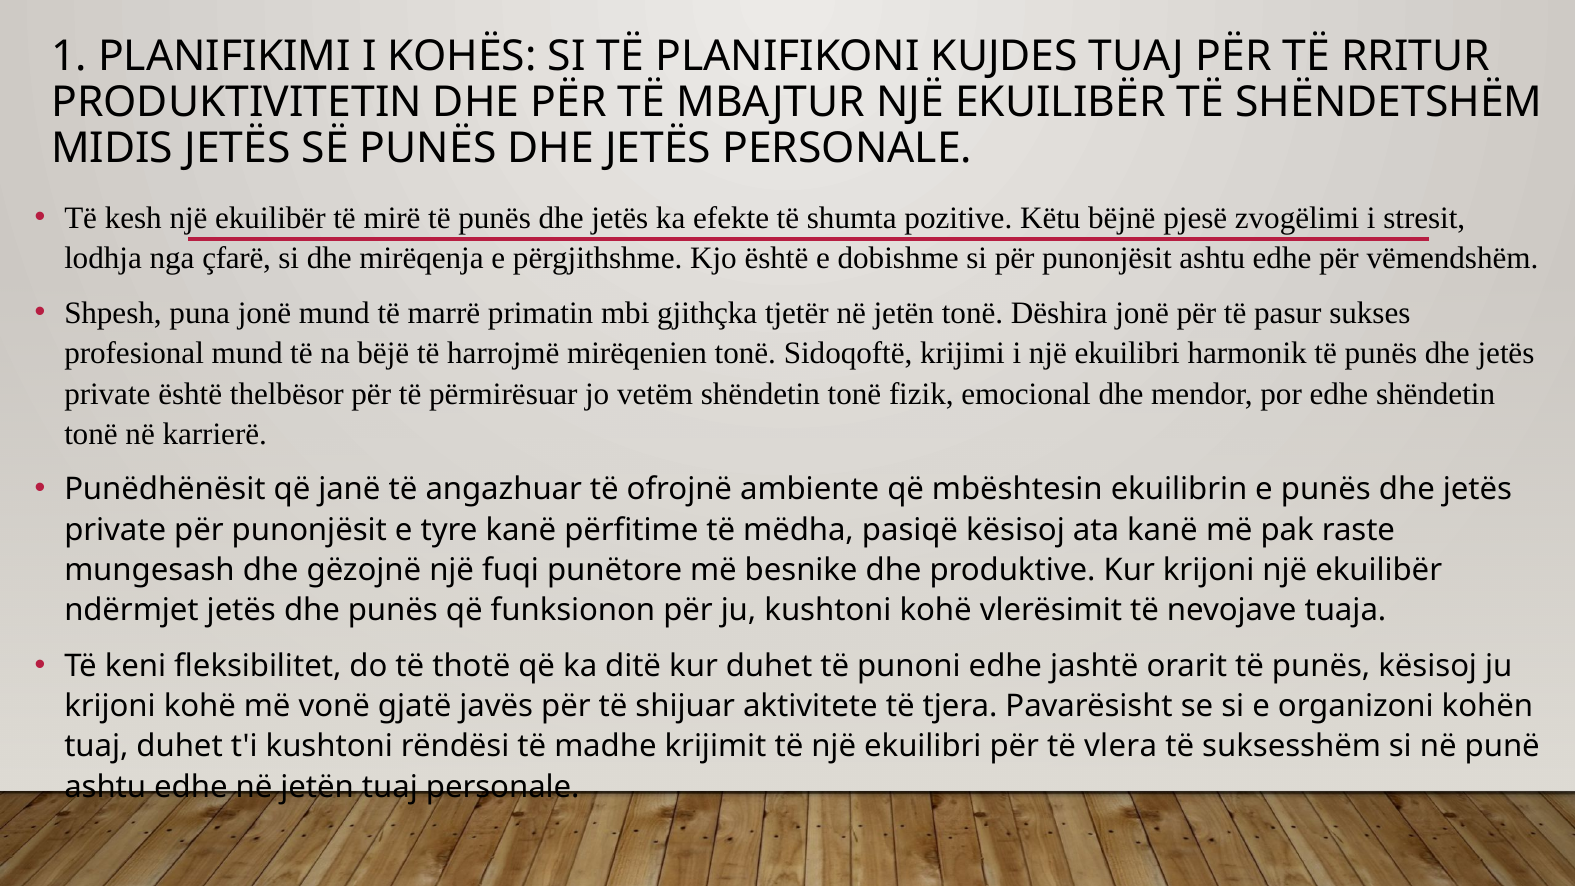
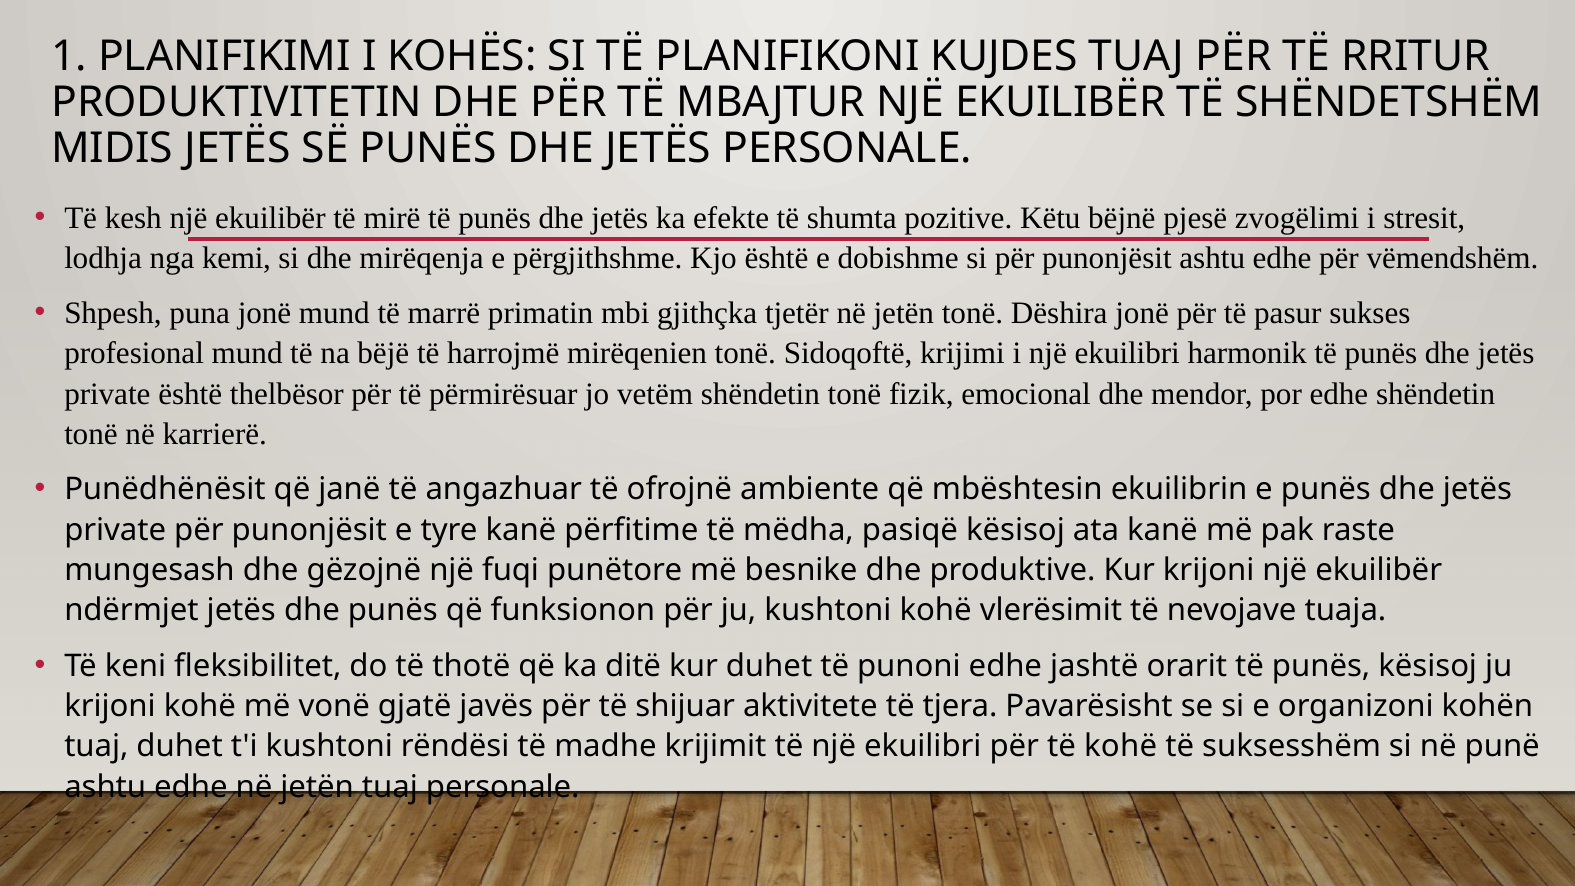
çfarë: çfarë -> kemi
të vlera: vlera -> kohë
